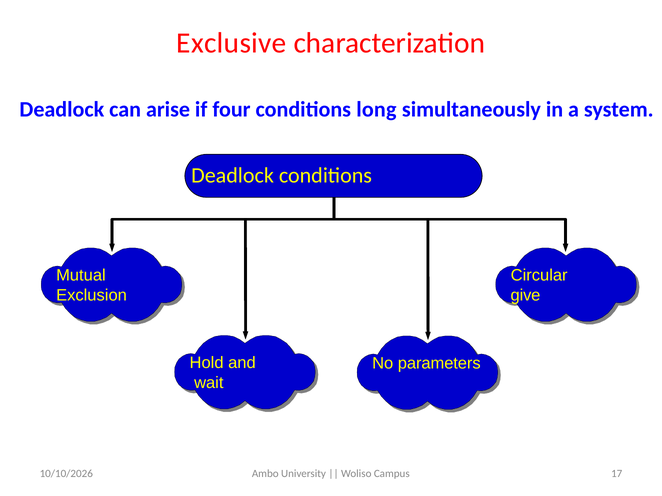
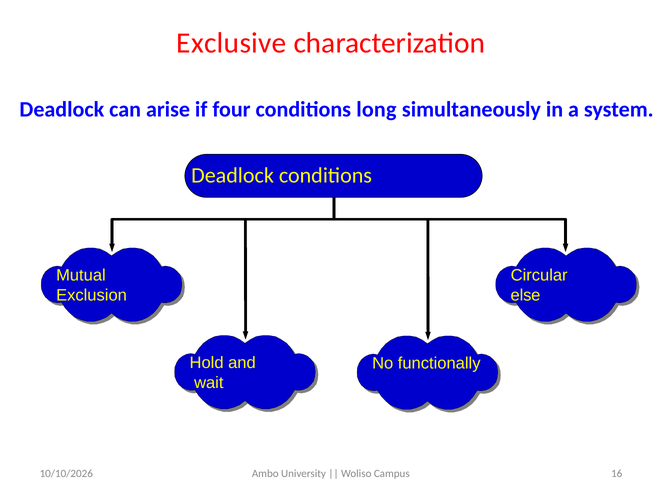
give: give -> else
parameters: parameters -> functionally
17: 17 -> 16
